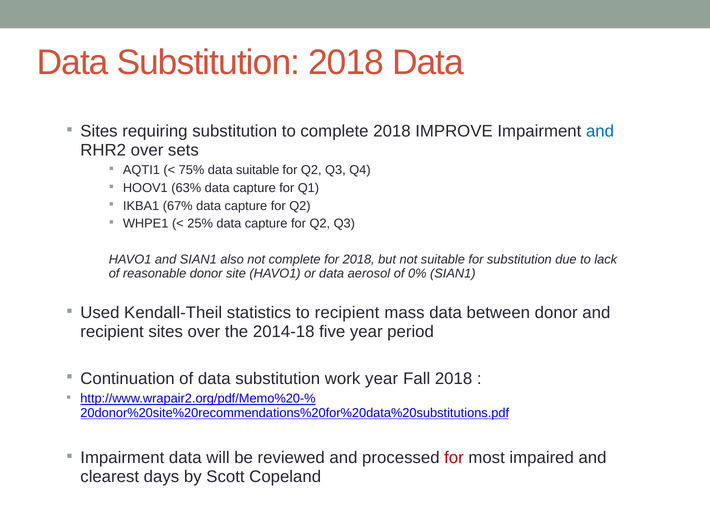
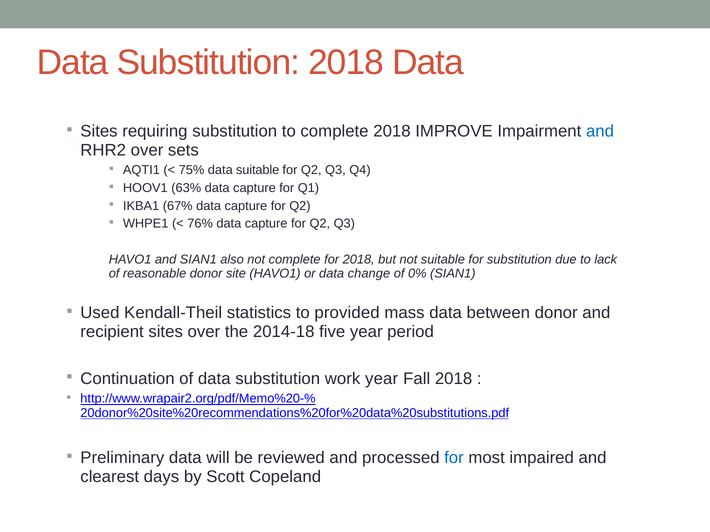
25%: 25% -> 76%
aerosol: aerosol -> change
to recipient: recipient -> provided
Impairment at (122, 458): Impairment -> Preliminary
for at (454, 458) colour: red -> blue
